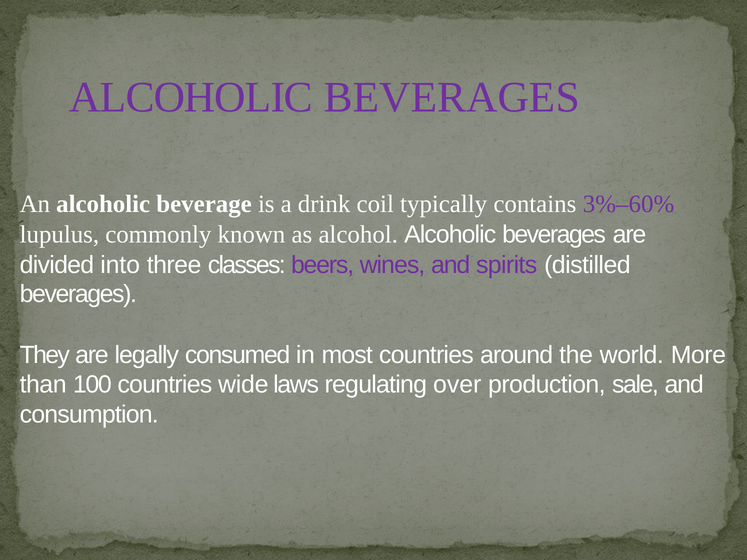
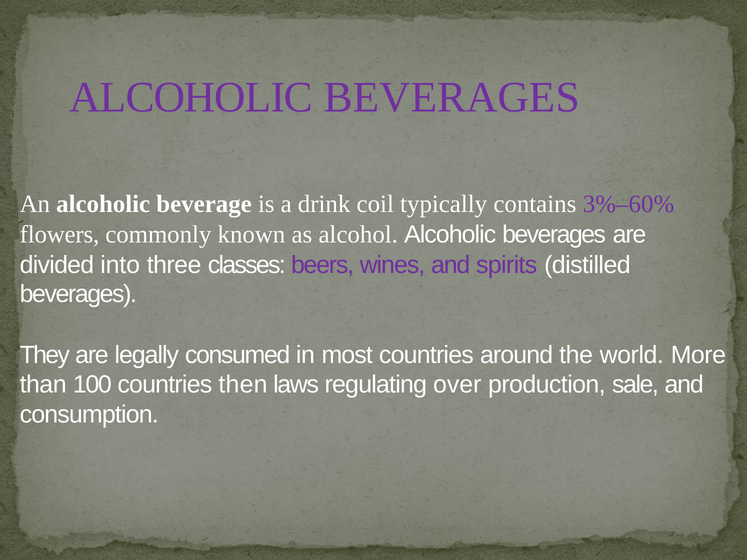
lupulus: lupulus -> flowers
wide: wide -> then
